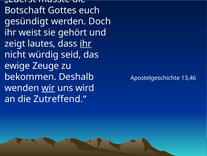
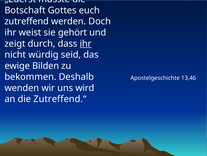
gesündigt: gesündigt -> zutreffend
lautes: lautes -> durch
Zeuge: Zeuge -> Bilden
wir underline: present -> none
